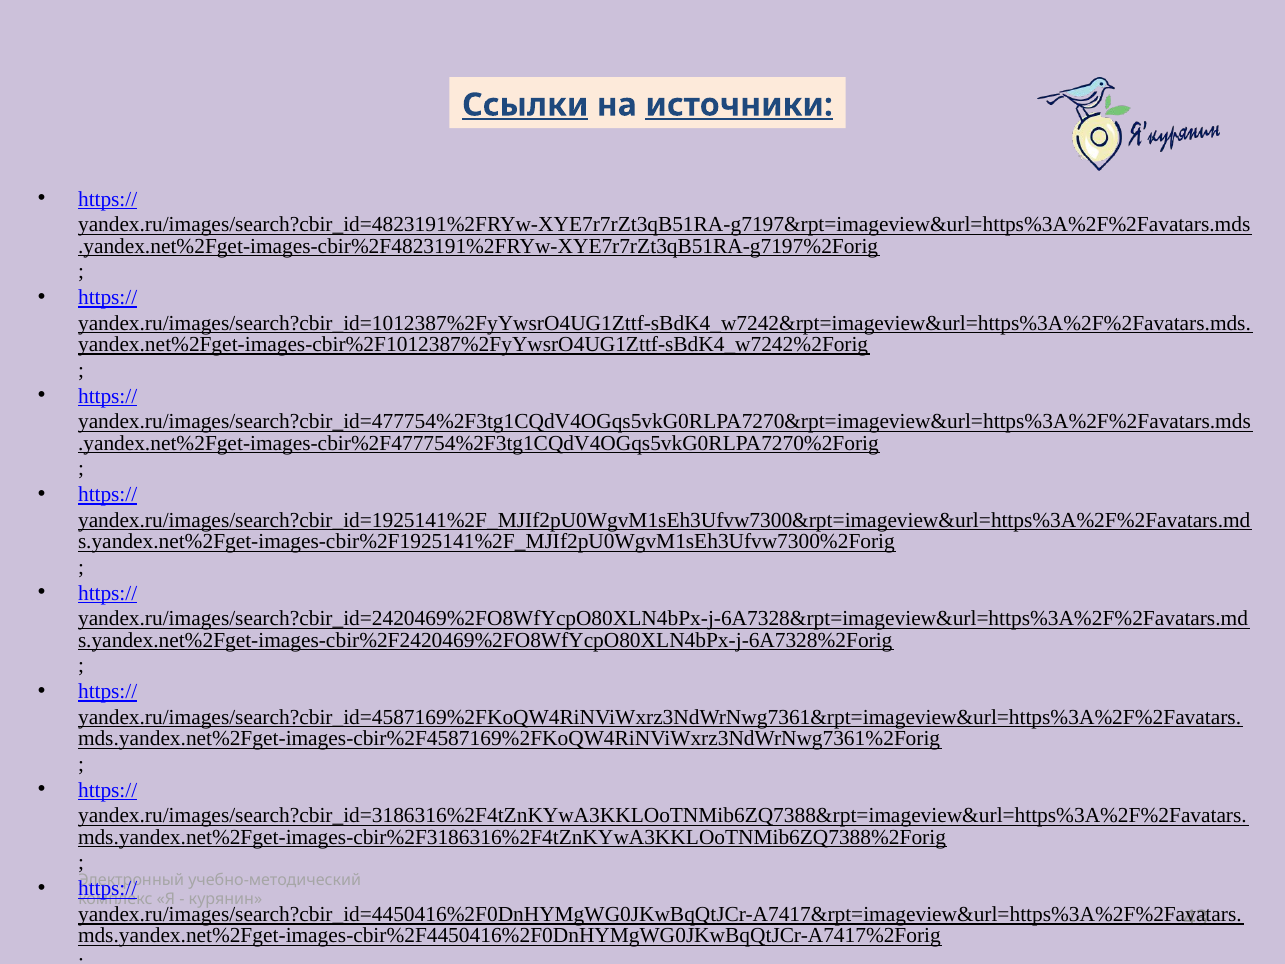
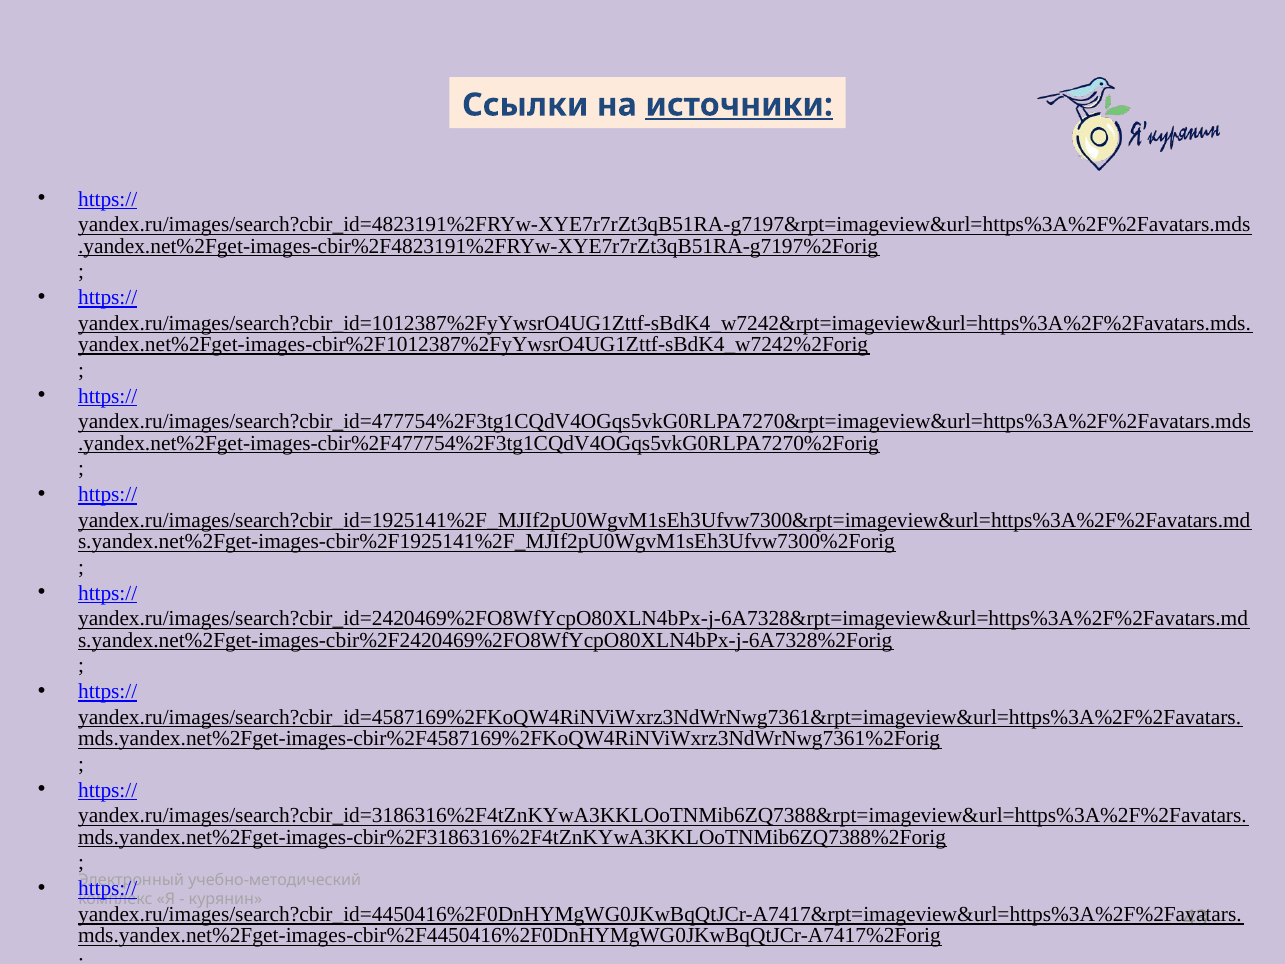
Ссылки underline: present -> none
